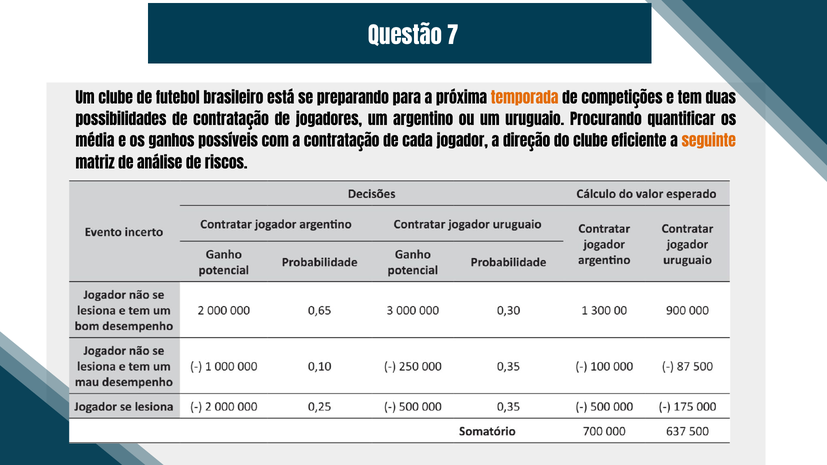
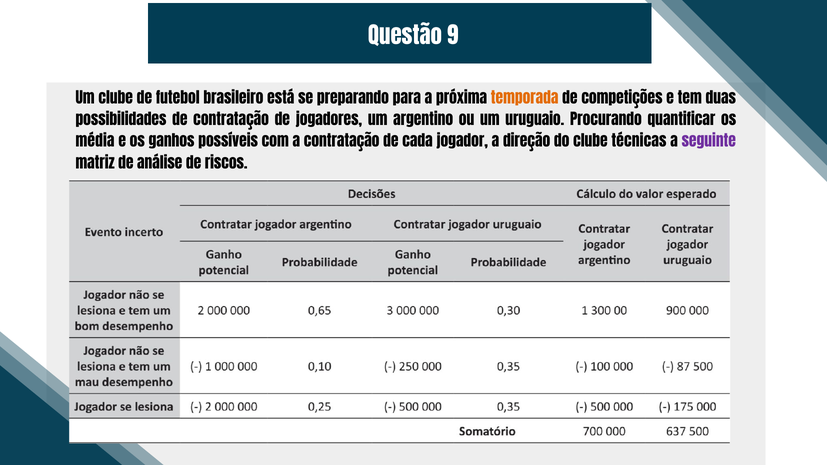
7: 7 -> 9
eficiente: eficiente -> técnicas
seguinte colour: orange -> purple
